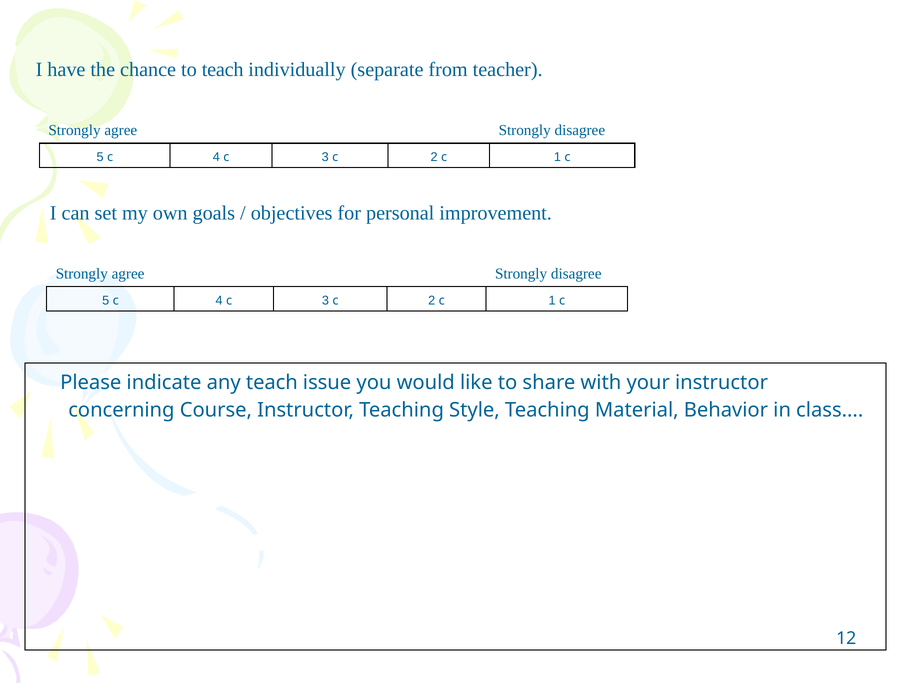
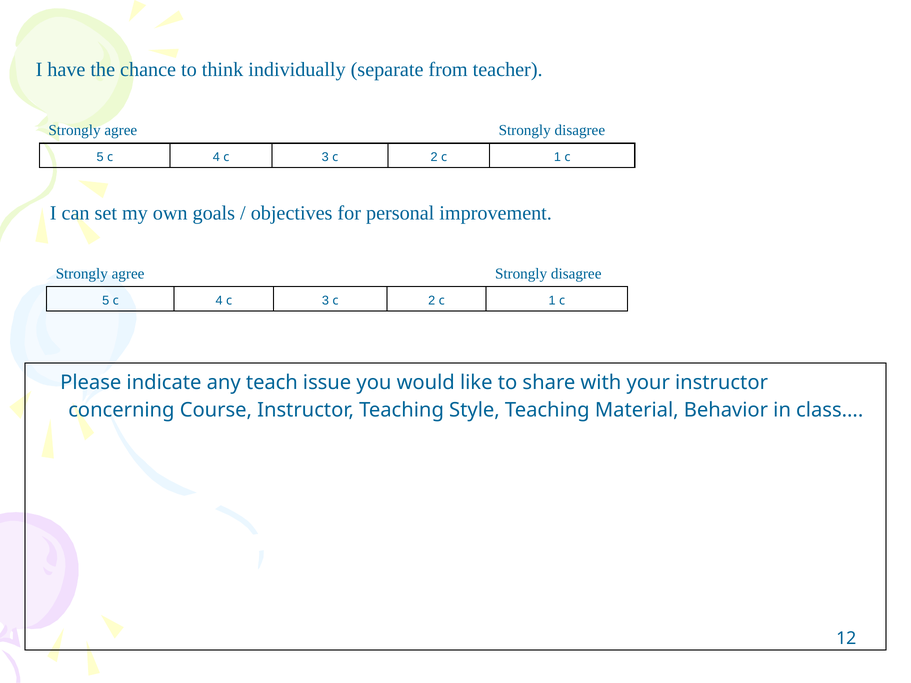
to teach: teach -> think
